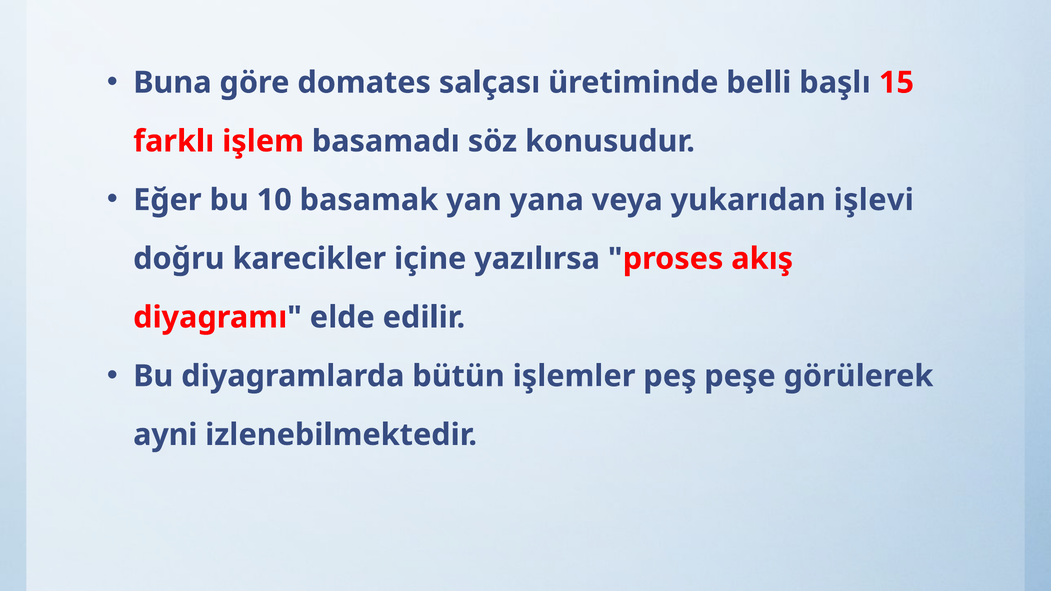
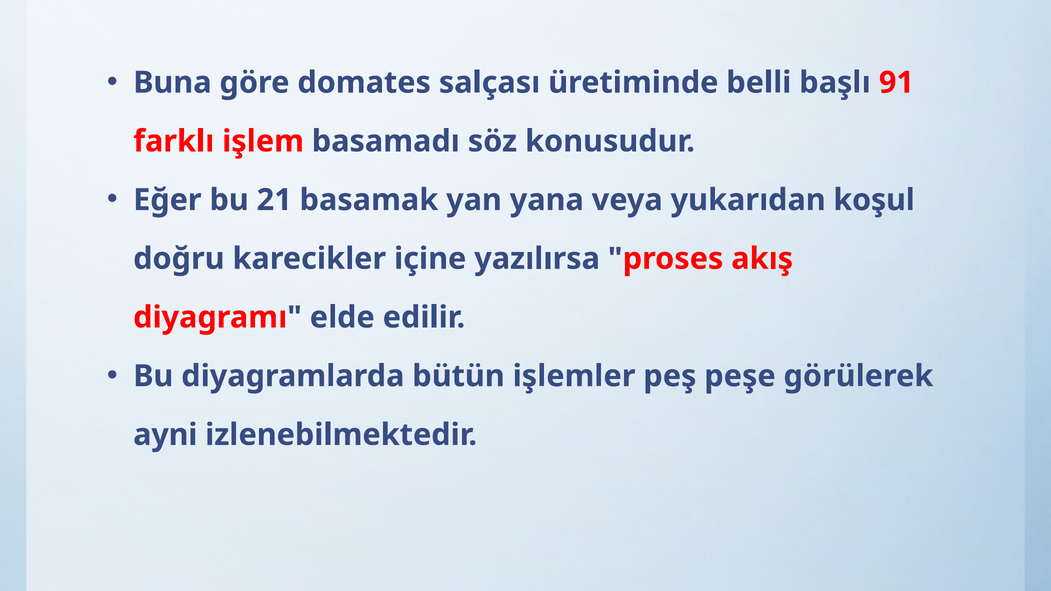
15: 15 -> 91
10: 10 -> 21
işlevi: işlevi -> koşul
